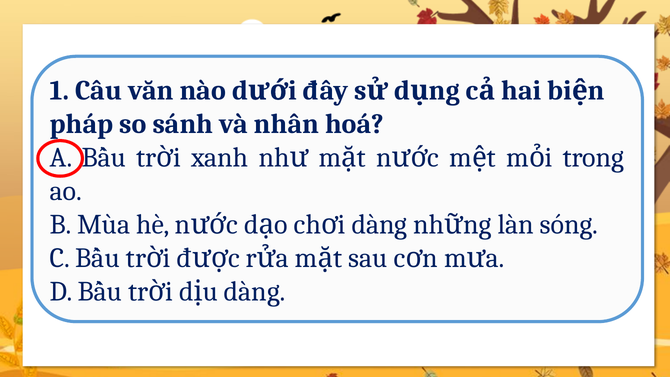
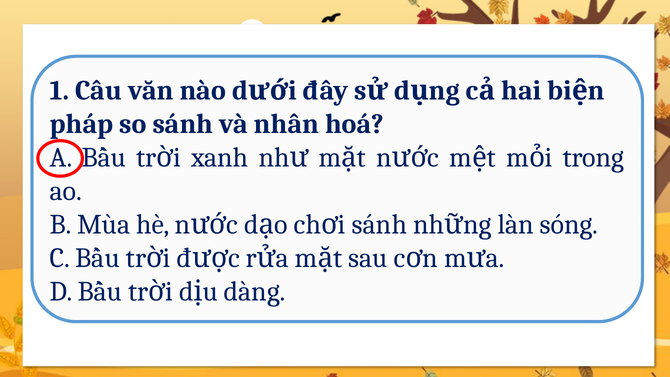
dàng at (379, 224): dàng -> sánh
